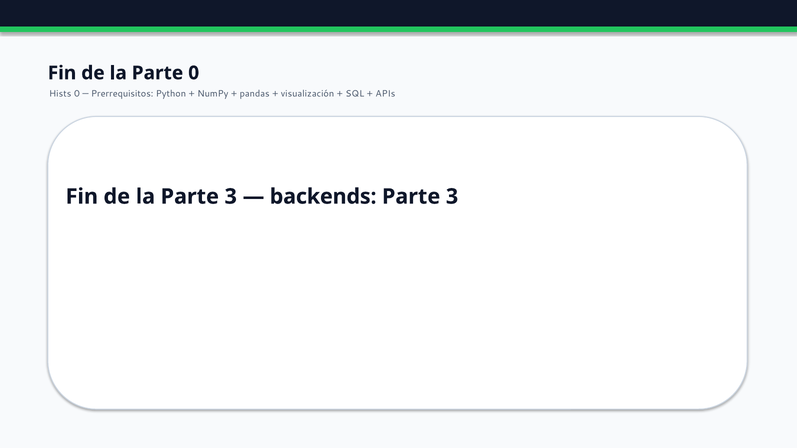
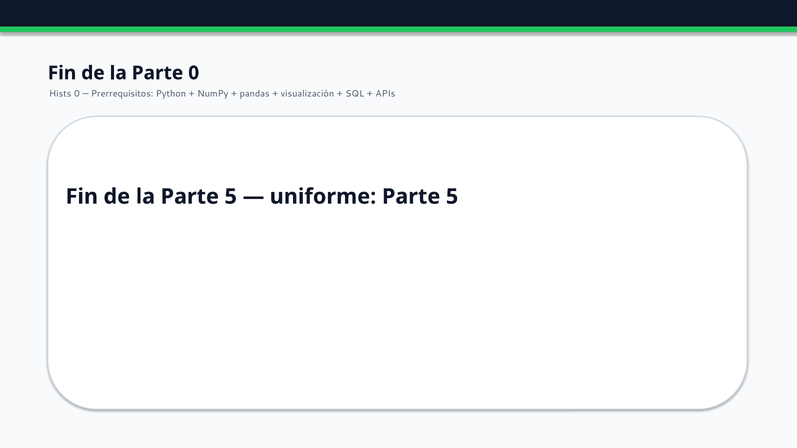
la Parte 3: 3 -> 5
backends: backends -> uniforme
3 at (452, 197): 3 -> 5
